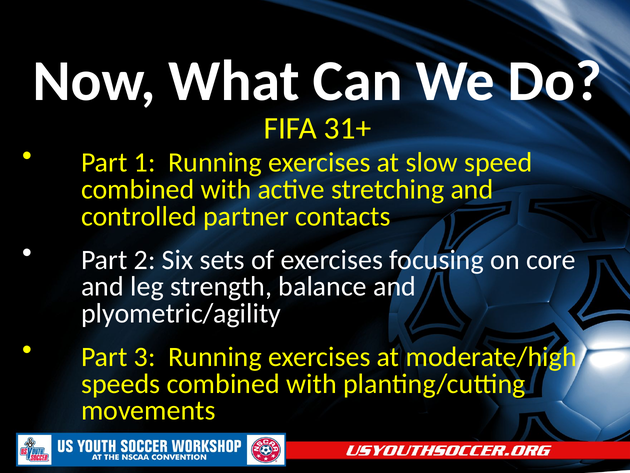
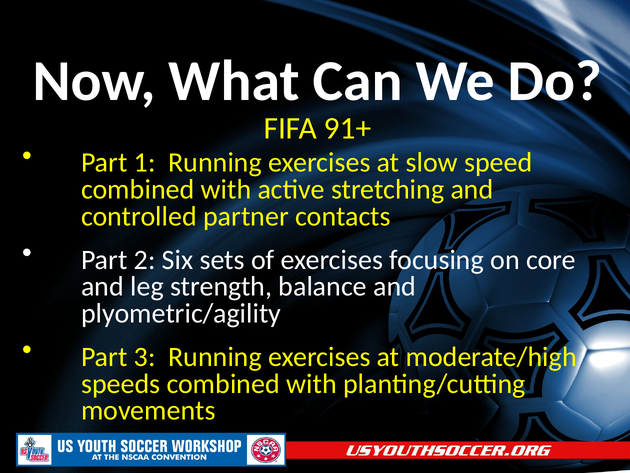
31+: 31+ -> 91+
